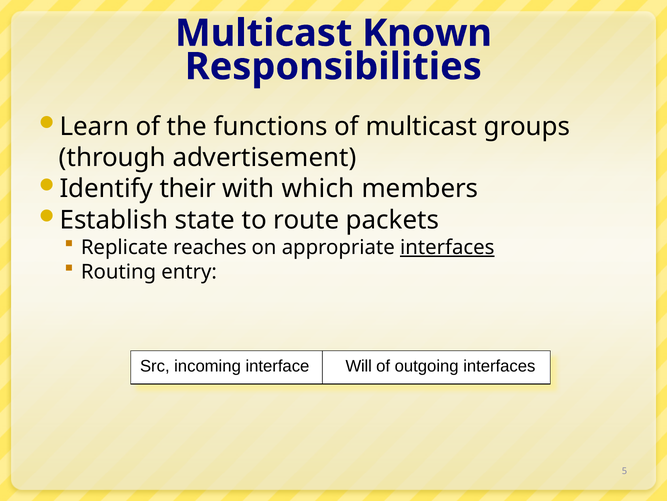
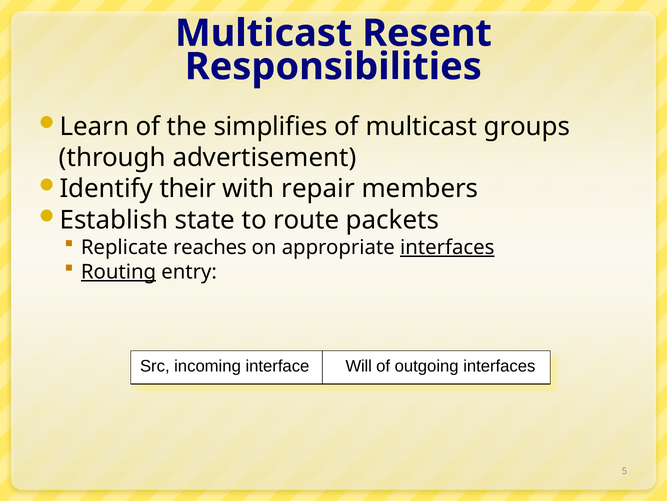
Known: Known -> Resent
functions: functions -> simplifies
which: which -> repair
Routing underline: none -> present
